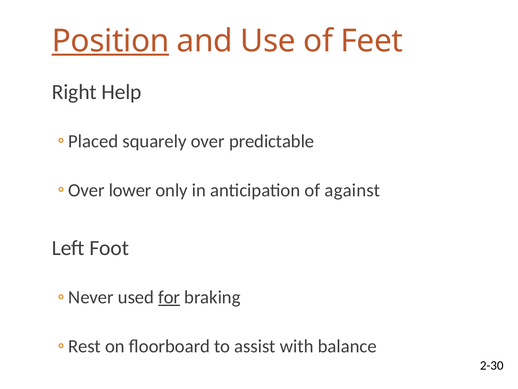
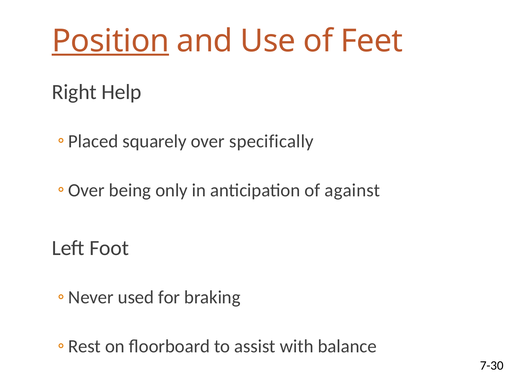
predictable: predictable -> specifically
lower: lower -> being
for underline: present -> none
2-30: 2-30 -> 7-30
